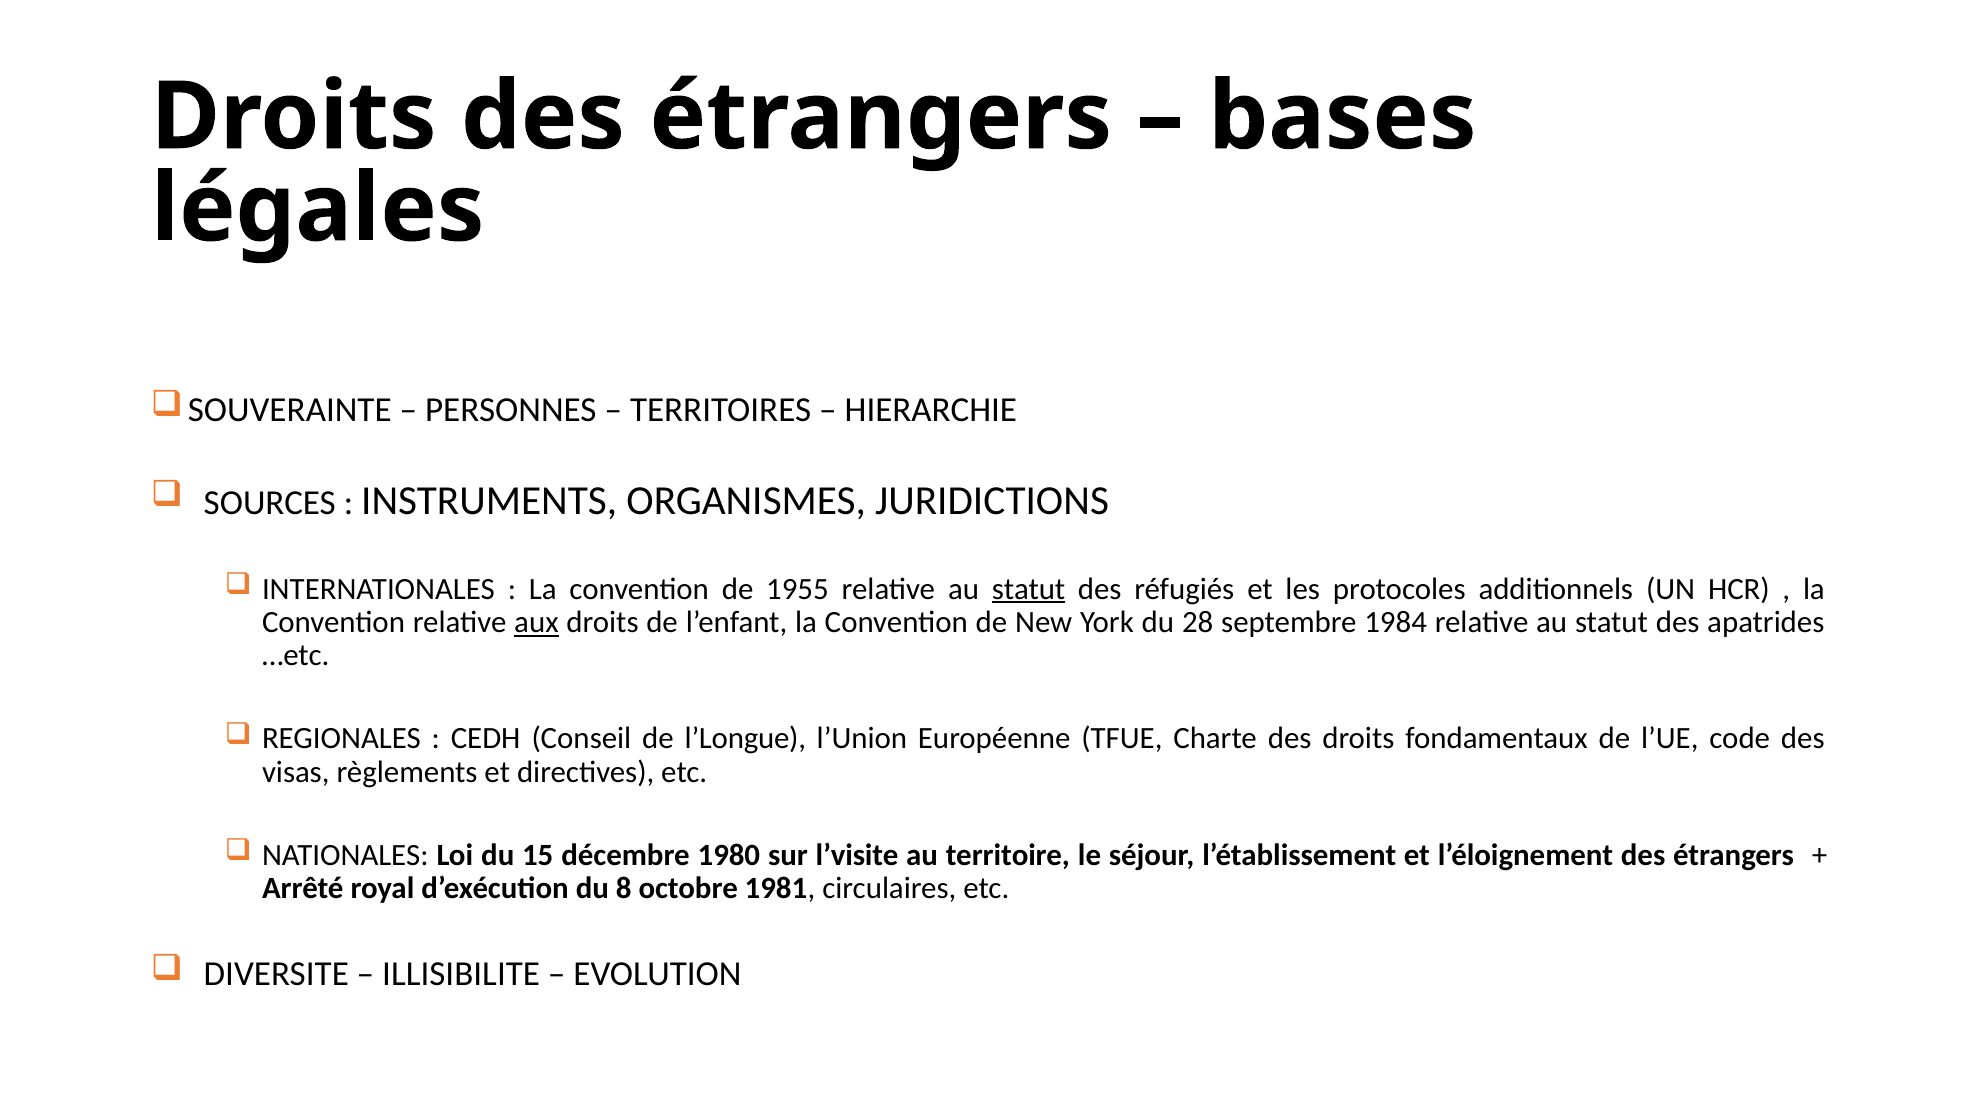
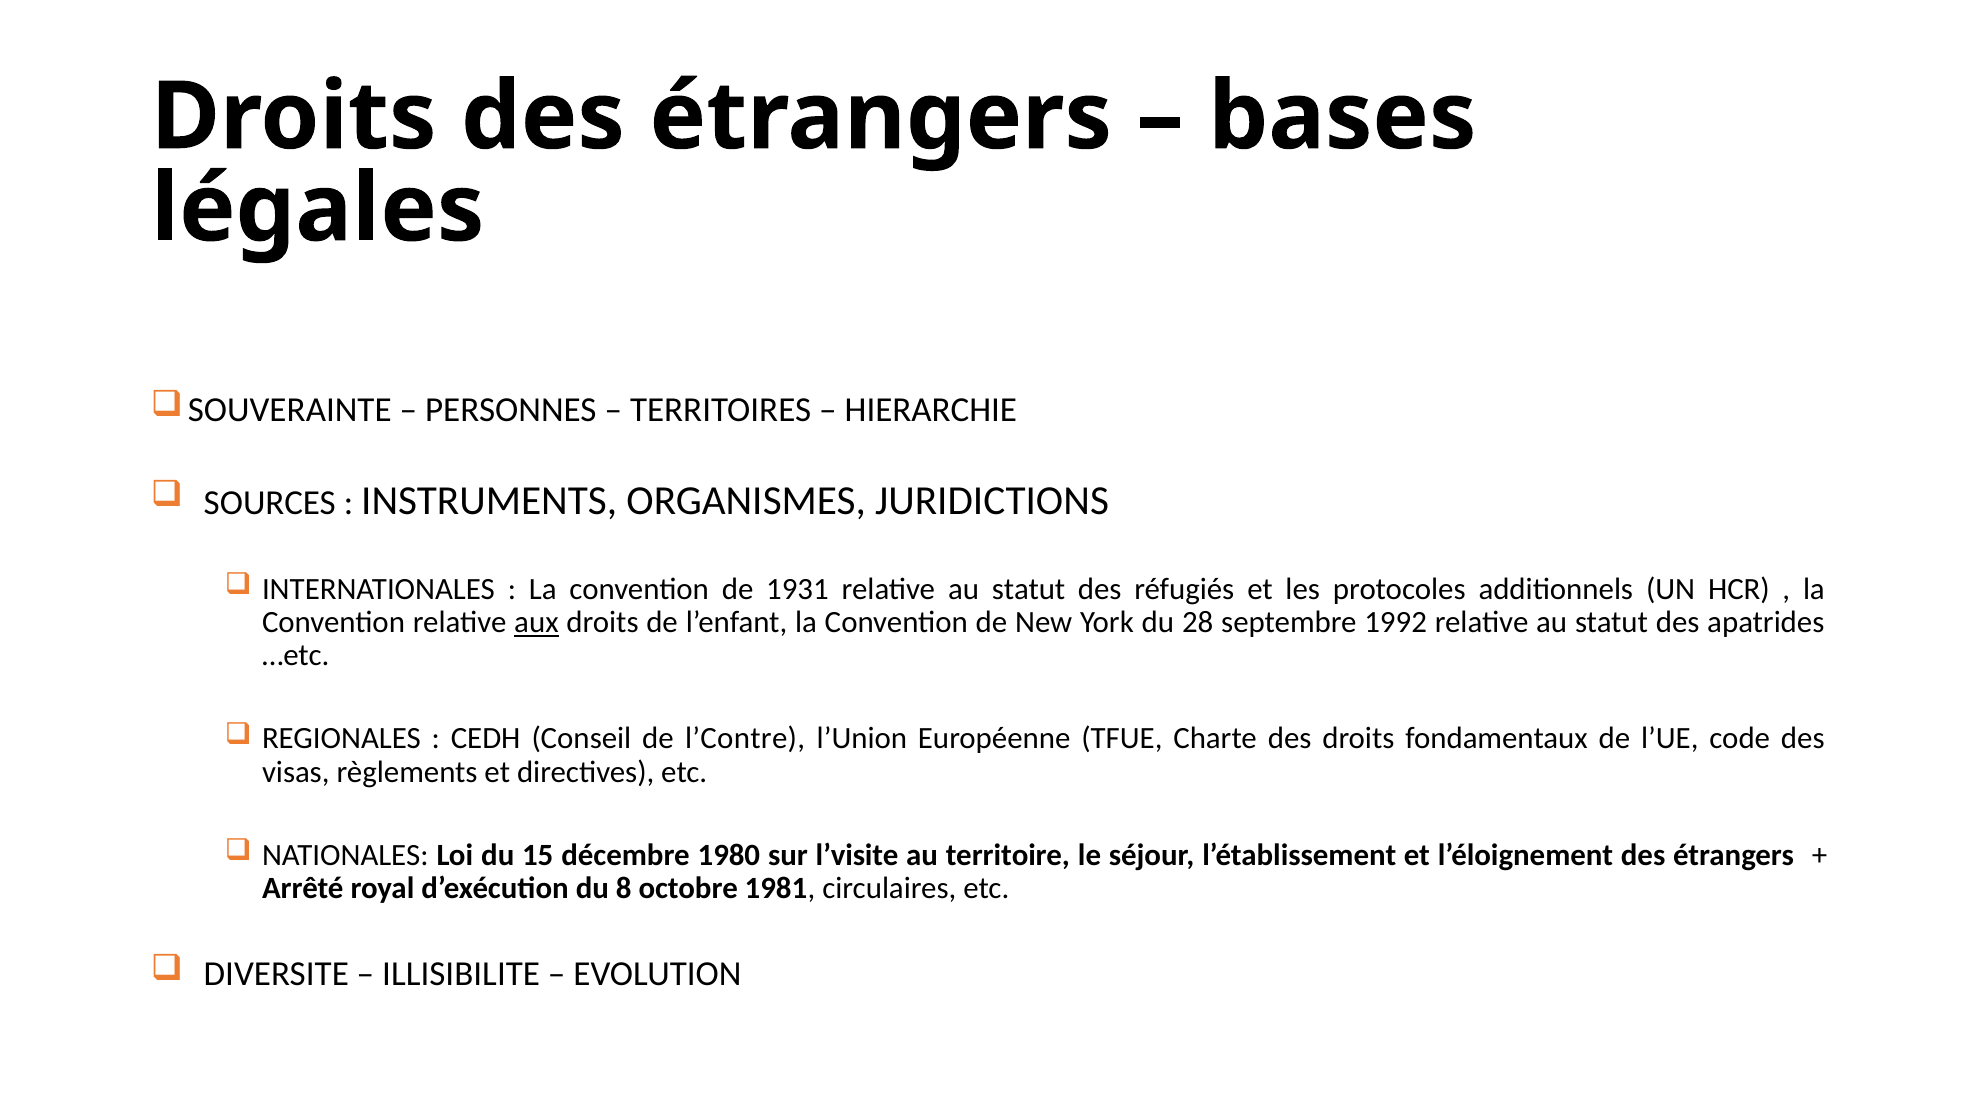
1955: 1955 -> 1931
statut at (1029, 589) underline: present -> none
1984: 1984 -> 1992
l’Longue: l’Longue -> l’Contre
